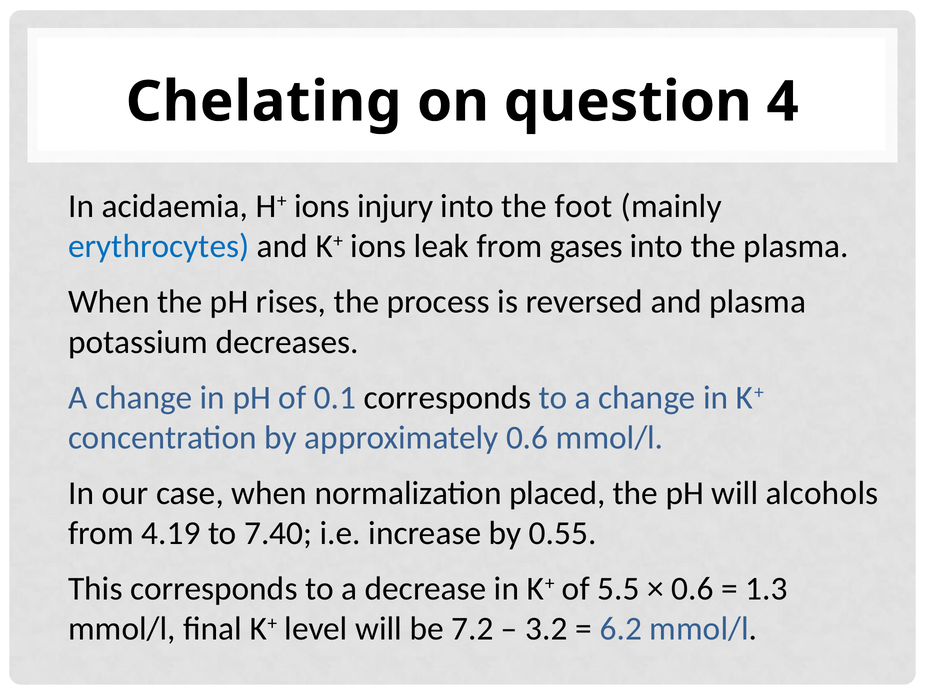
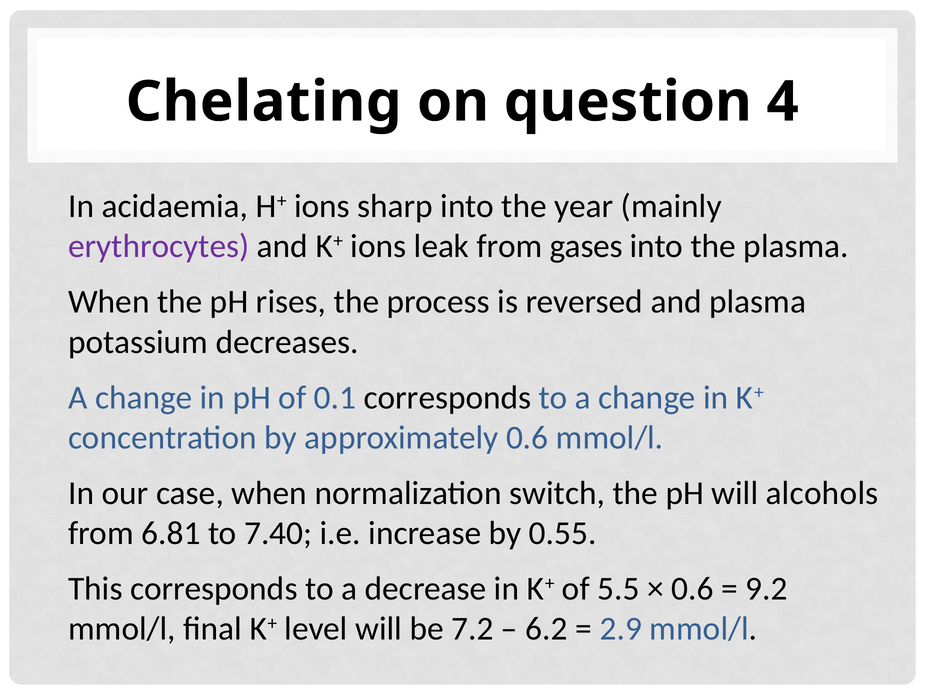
injury: injury -> sharp
foot: foot -> year
erythrocytes colour: blue -> purple
placed: placed -> switch
4.19: 4.19 -> 6.81
1.3: 1.3 -> 9.2
3.2: 3.2 -> 6.2
6.2: 6.2 -> 2.9
